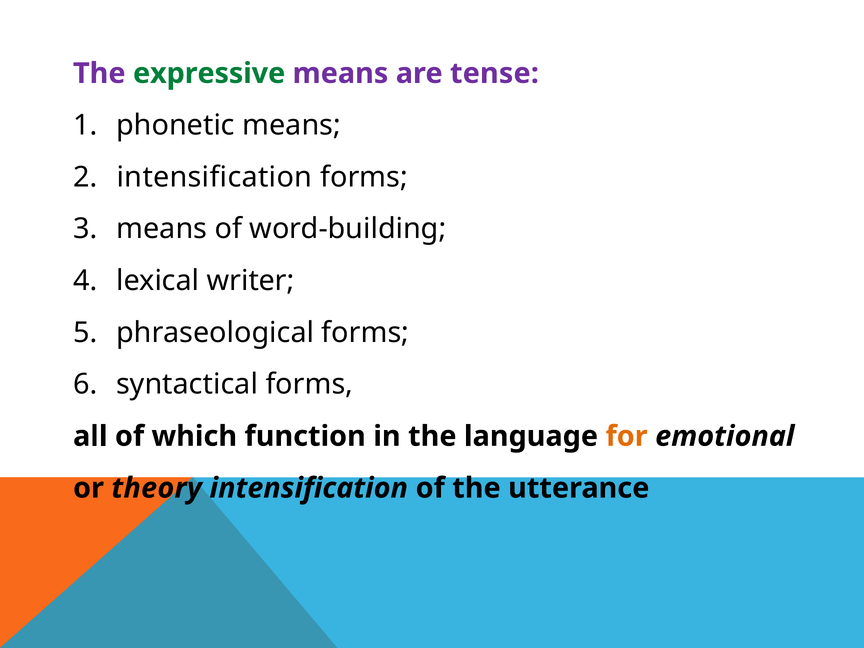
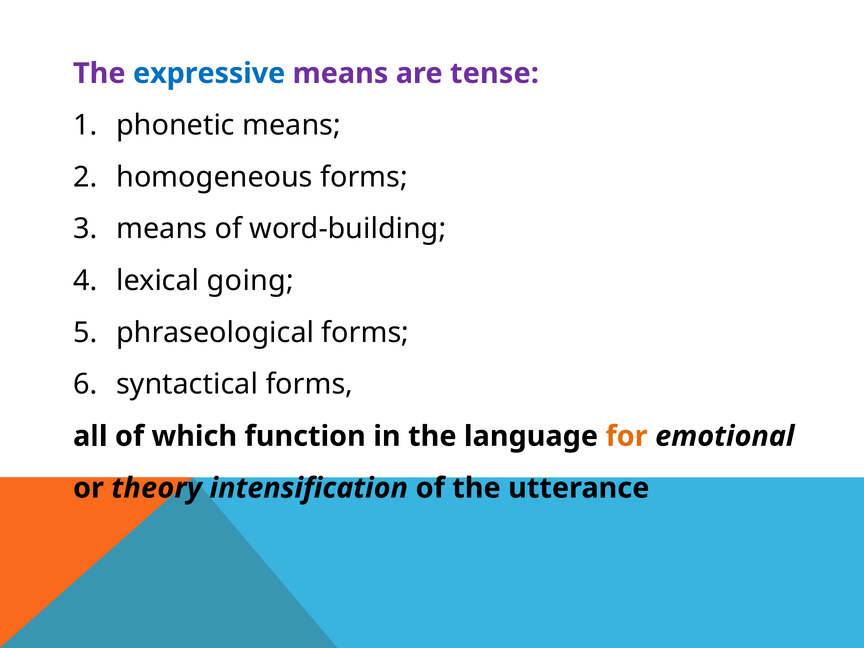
expressive colour: green -> blue
intensification at (214, 177): intensification -> homogeneous
writer: writer -> going
